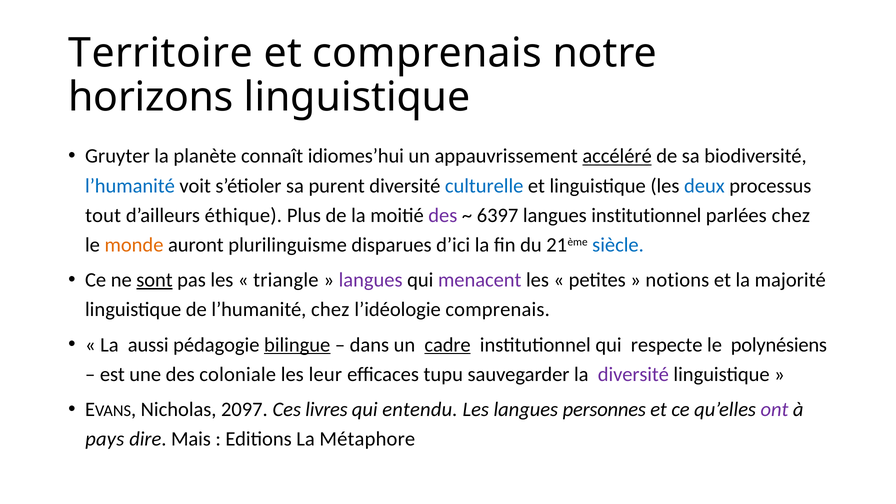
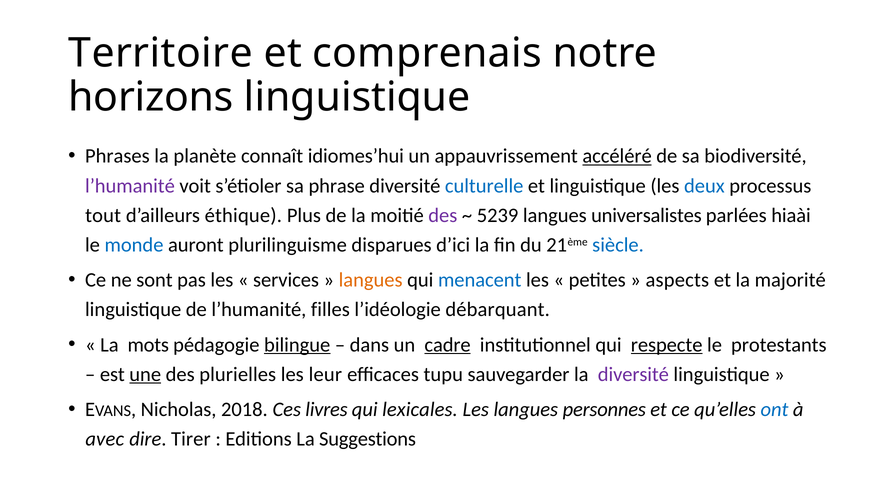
Gruyter: Gruyter -> Phrases
l’humanité at (130, 186) colour: blue -> purple
purent: purent -> phrase
6397: 6397 -> 5239
langues institutionnel: institutionnel -> universalistes
parlées chez: chez -> hiaài
monde colour: orange -> blue
sont underline: present -> none
triangle: triangle -> services
langues at (371, 280) colour: purple -> orange
menacent colour: purple -> blue
notions: notions -> aspects
l’humanité chez: chez -> filles
l’idéologie comprenais: comprenais -> débarquant
aussi: aussi -> mots
respecte underline: none -> present
polynésiens: polynésiens -> protestants
une underline: none -> present
coloniale: coloniale -> plurielles
2097: 2097 -> 2018
entendu: entendu -> lexicales
ont colour: purple -> blue
pays: pays -> avec
Mais: Mais -> Tirer
Métaphore: Métaphore -> Suggestions
